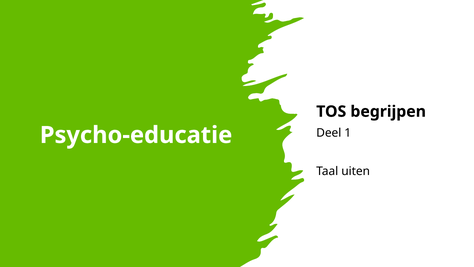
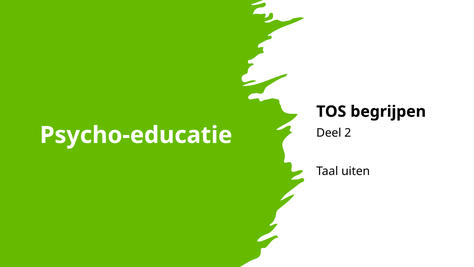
1: 1 -> 2
